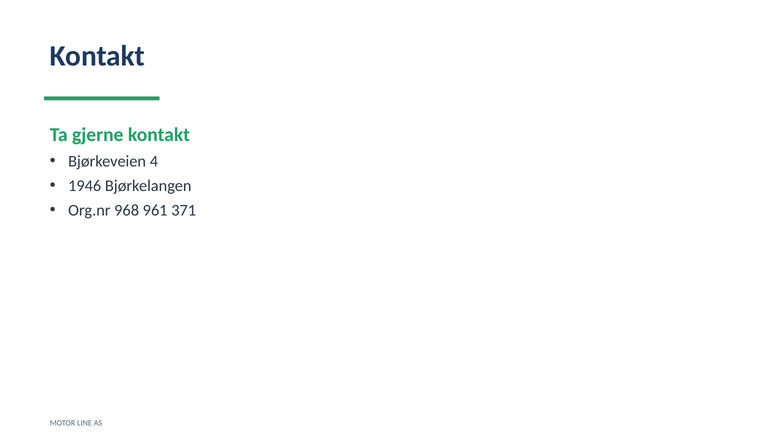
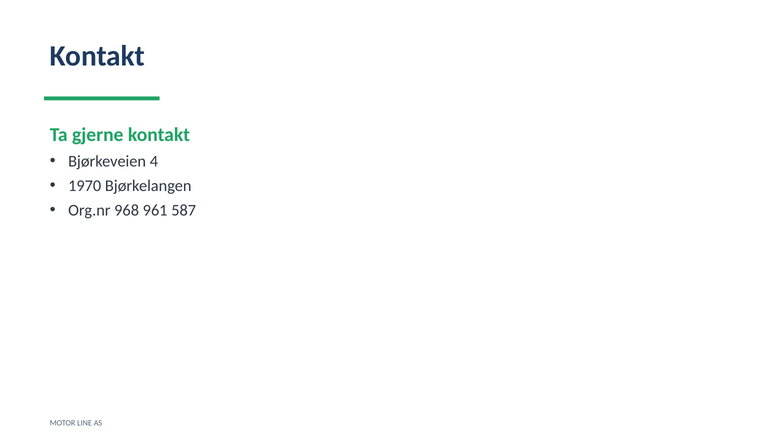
1946: 1946 -> 1970
371: 371 -> 587
